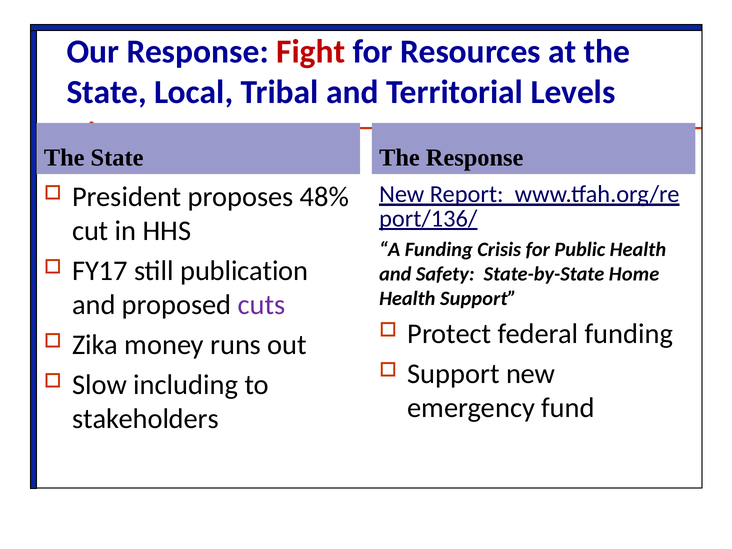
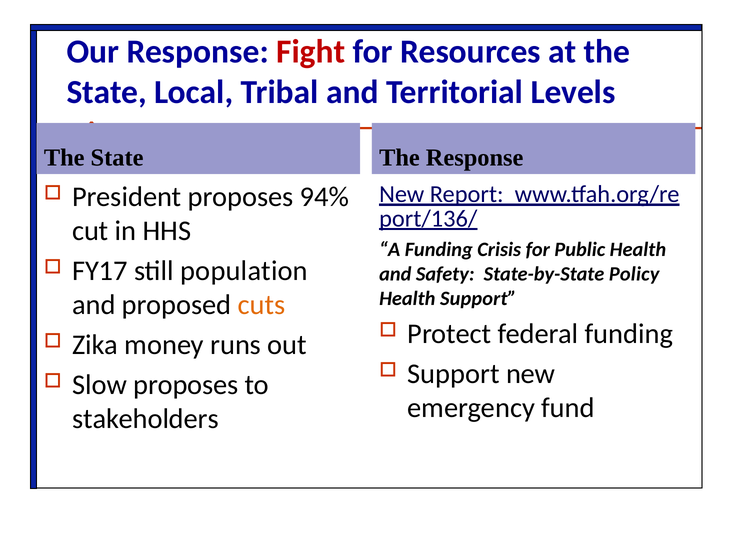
48%: 48% -> 94%
publication: publication -> population
Home: Home -> Policy
cuts colour: purple -> orange
Slow including: including -> proposes
